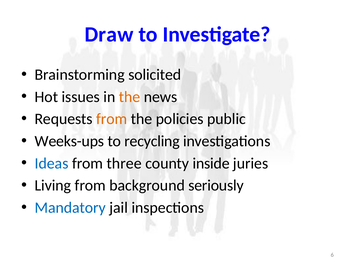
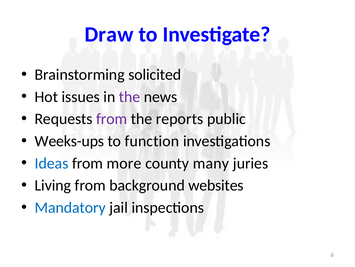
the at (130, 97) colour: orange -> purple
from at (112, 119) colour: orange -> purple
policies: policies -> reports
recycling: recycling -> function
three: three -> more
inside: inside -> many
seriously: seriously -> websites
